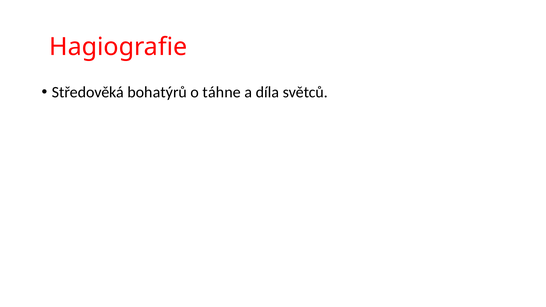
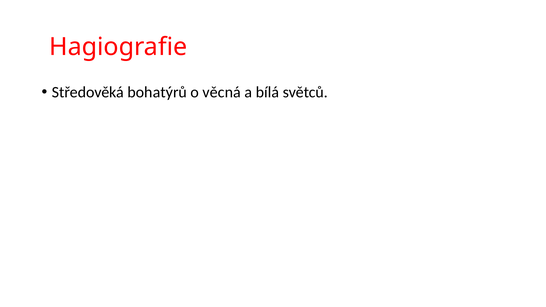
táhne: táhne -> věcná
díla: díla -> bílá
